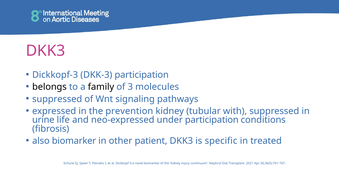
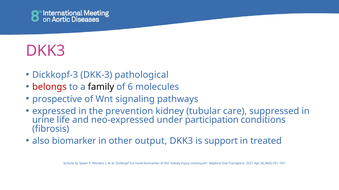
DKK-3 participation: participation -> pathological
belongs colour: black -> red
3: 3 -> 6
suppressed at (57, 99): suppressed -> prospective
with: with -> care
patient: patient -> output
specific: specific -> support
